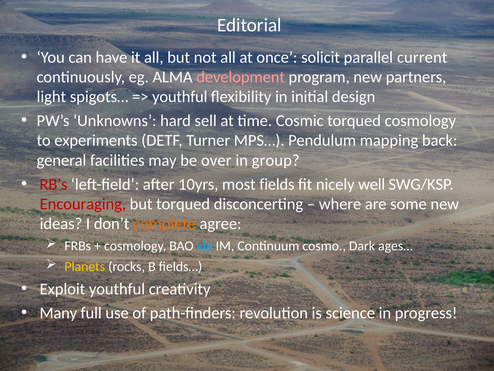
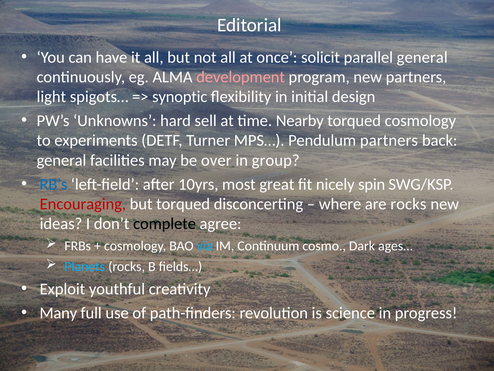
parallel current: current -> general
youthful at (180, 97): youthful -> synoptic
Cosmic: Cosmic -> Nearby
Pendulum mapping: mapping -> partners
RB’s colour: red -> blue
fields: fields -> great
well: well -> spin
are some: some -> rocks
complete colour: orange -> black
Planets colour: yellow -> light blue
